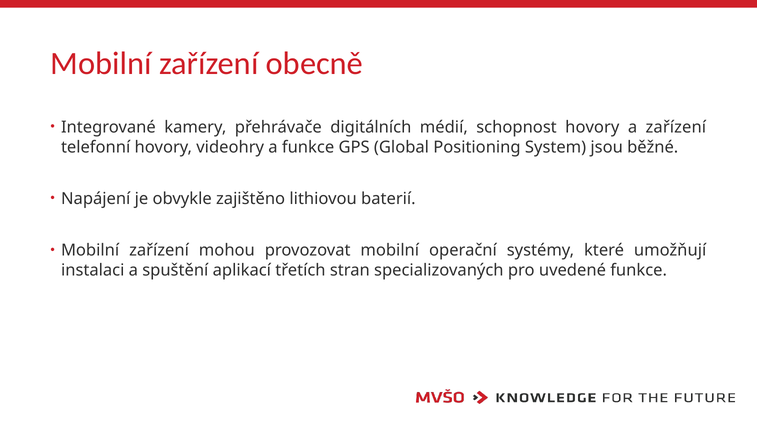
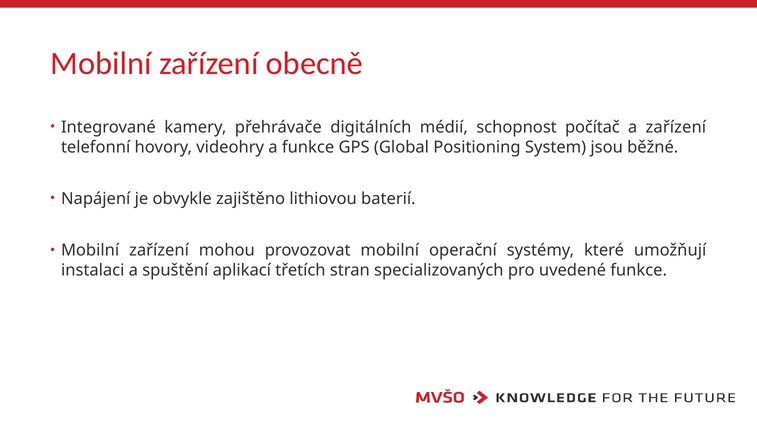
schopnost hovory: hovory -> počítač
